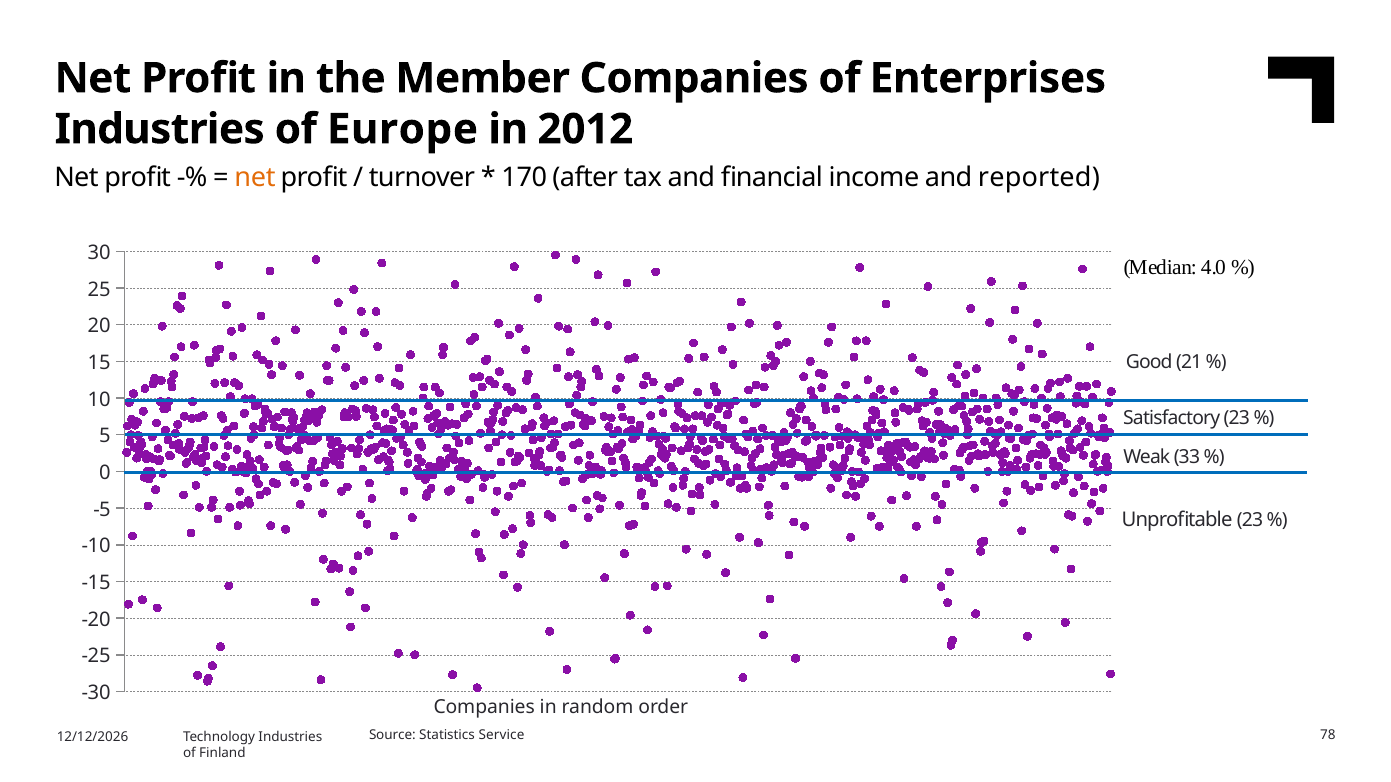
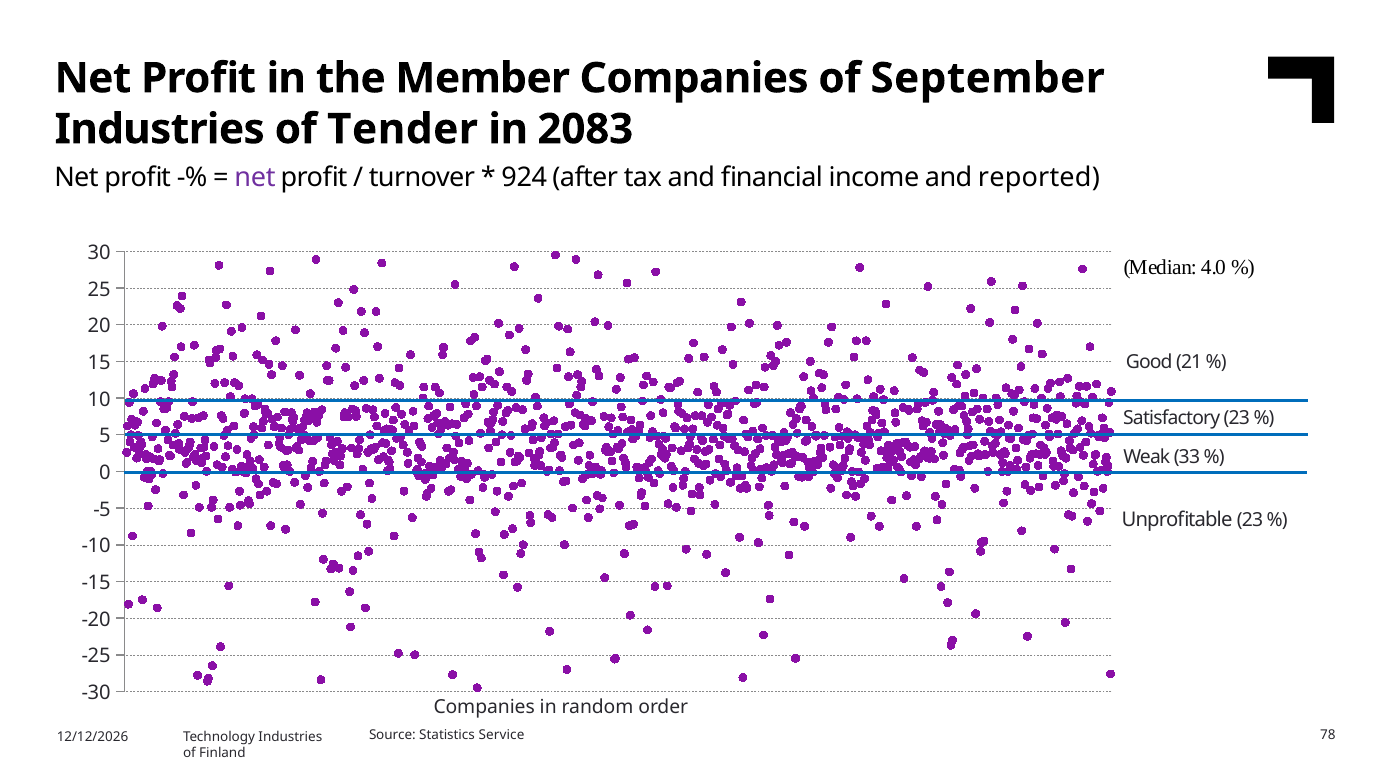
Enterprises: Enterprises -> September
Europe: Europe -> Tender
2012: 2012 -> 2083
net at (255, 178) colour: orange -> purple
170: 170 -> 924
